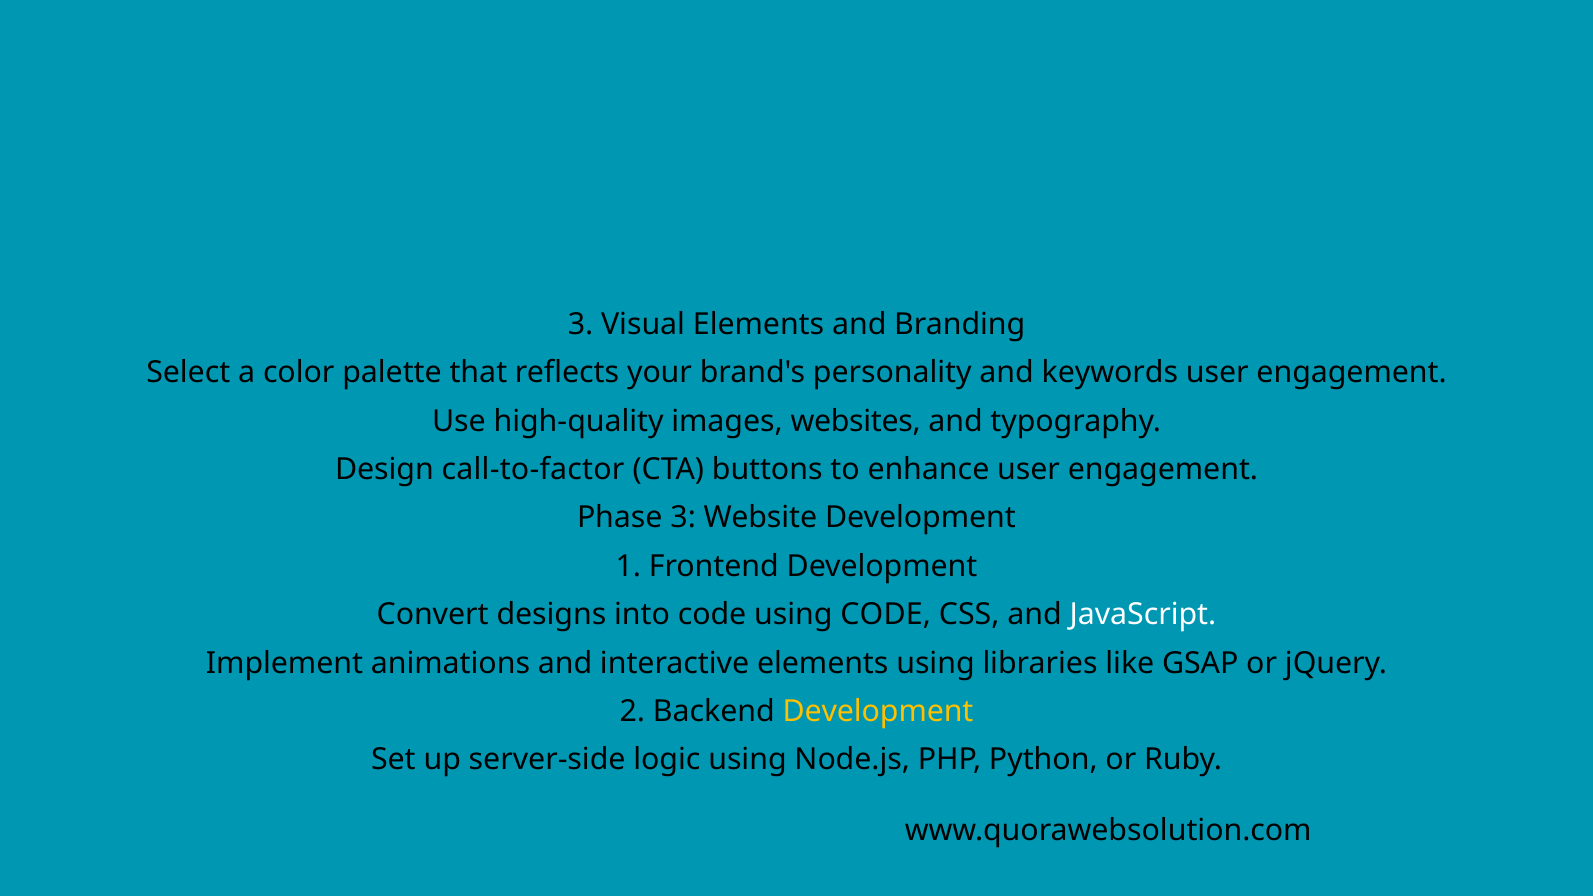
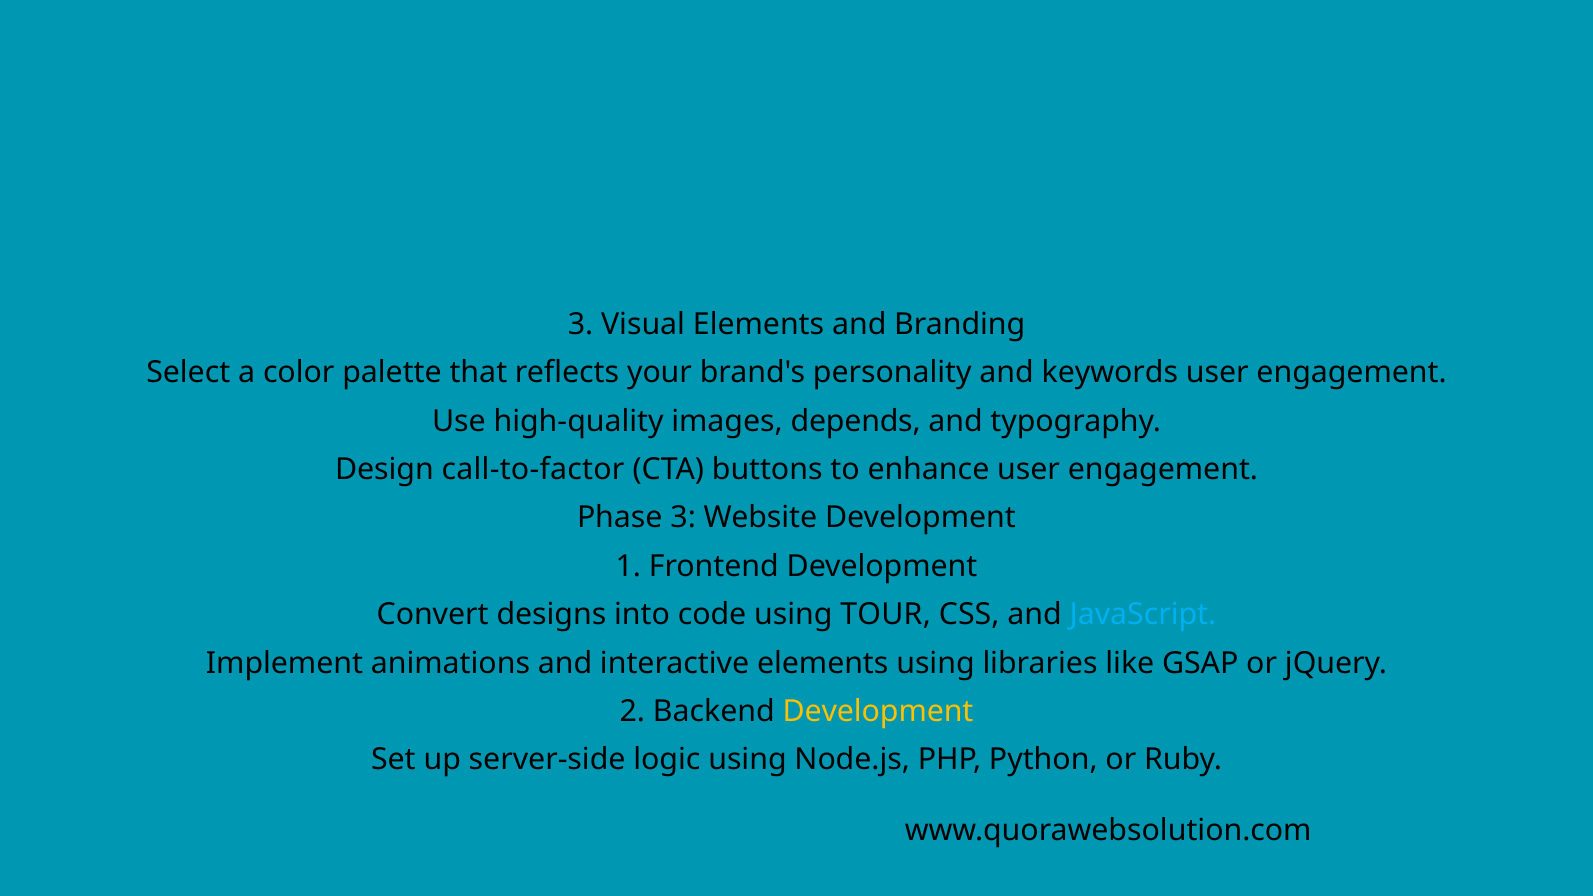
websites: websites -> depends
using CODE: CODE -> TOUR
JavaScript colour: white -> light blue
